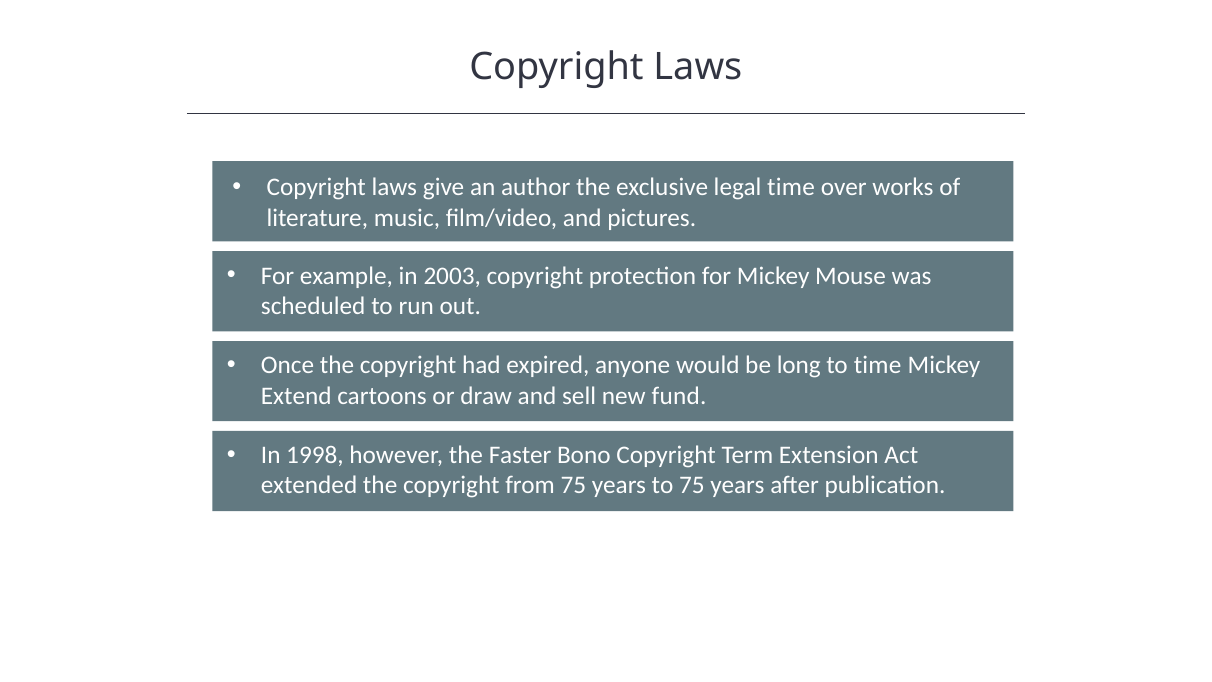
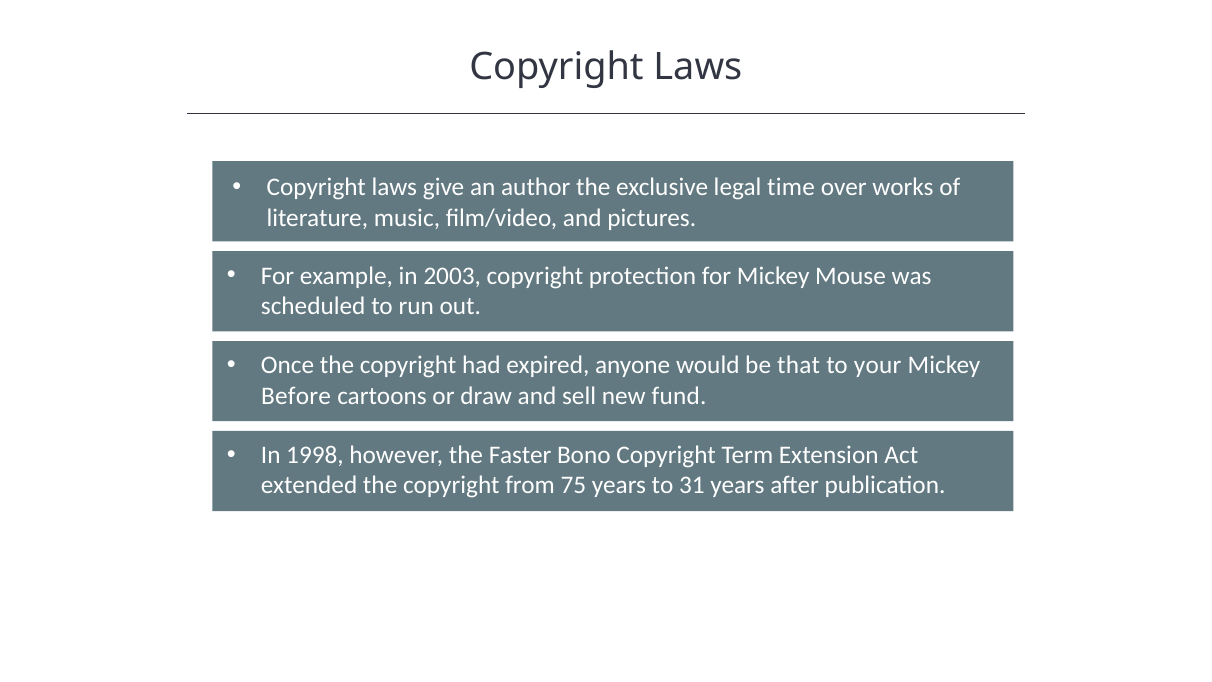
long: long -> that
to time: time -> your
Extend: Extend -> Before
to 75: 75 -> 31
